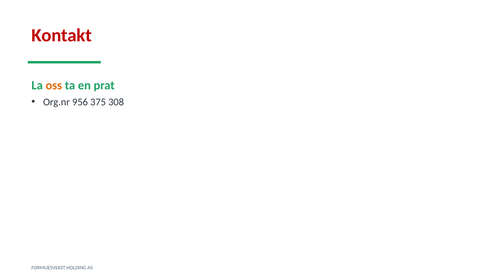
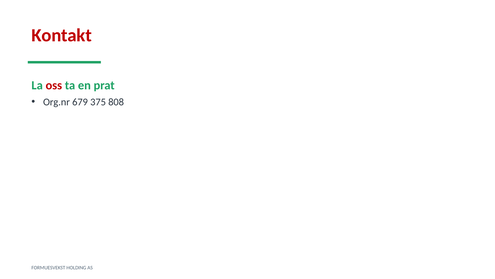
oss colour: orange -> red
956: 956 -> 679
308: 308 -> 808
